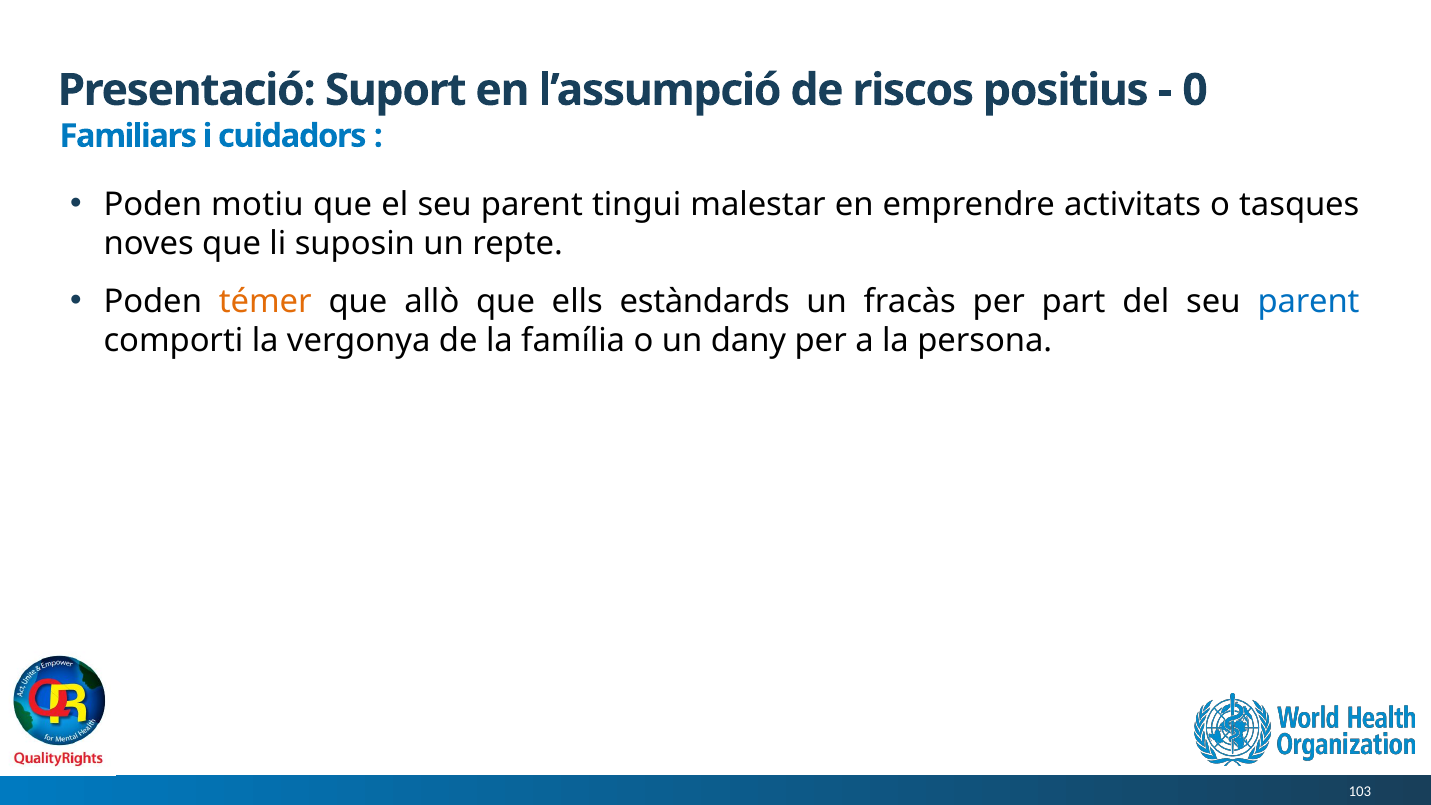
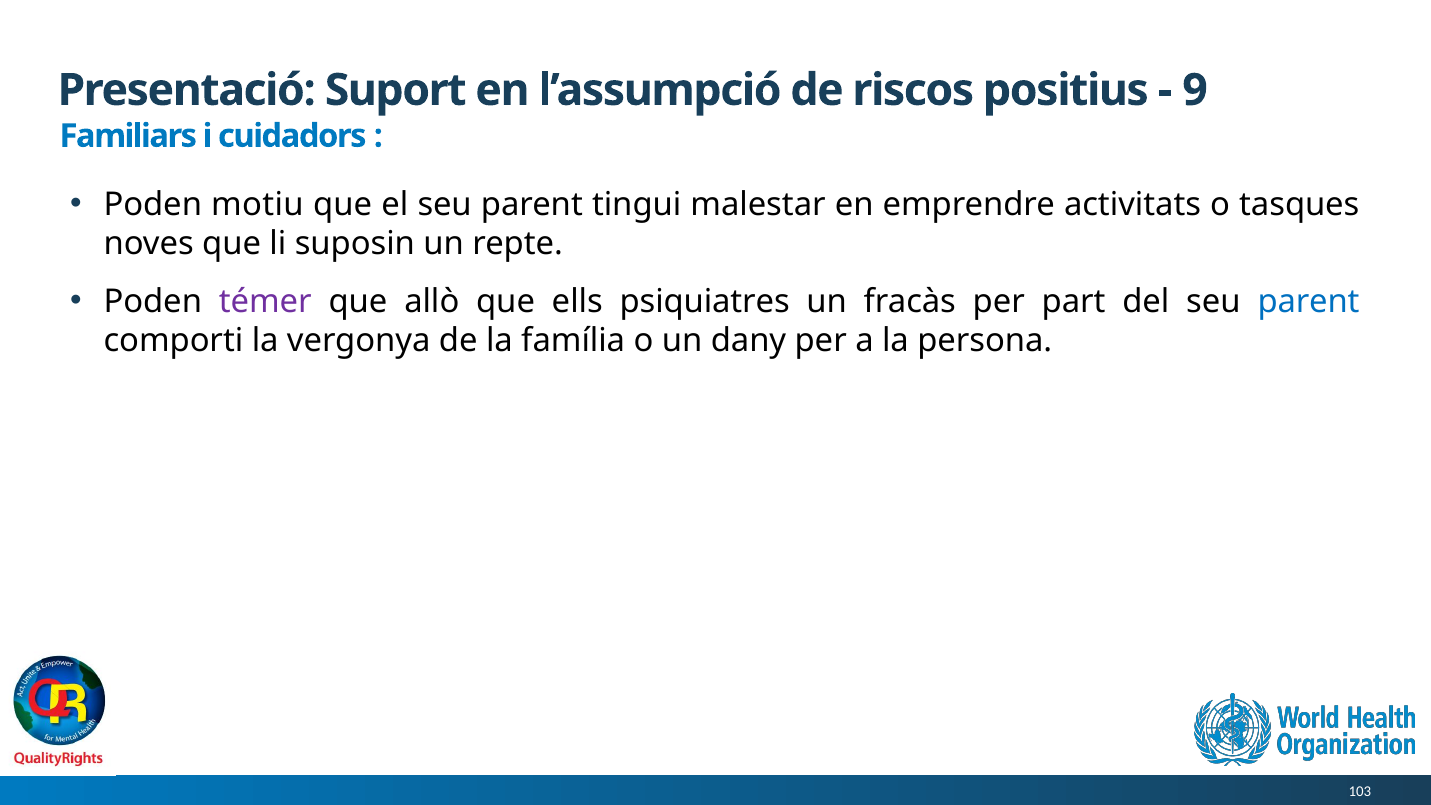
0: 0 -> 9
témer colour: orange -> purple
estàndards: estàndards -> psiquiatres
